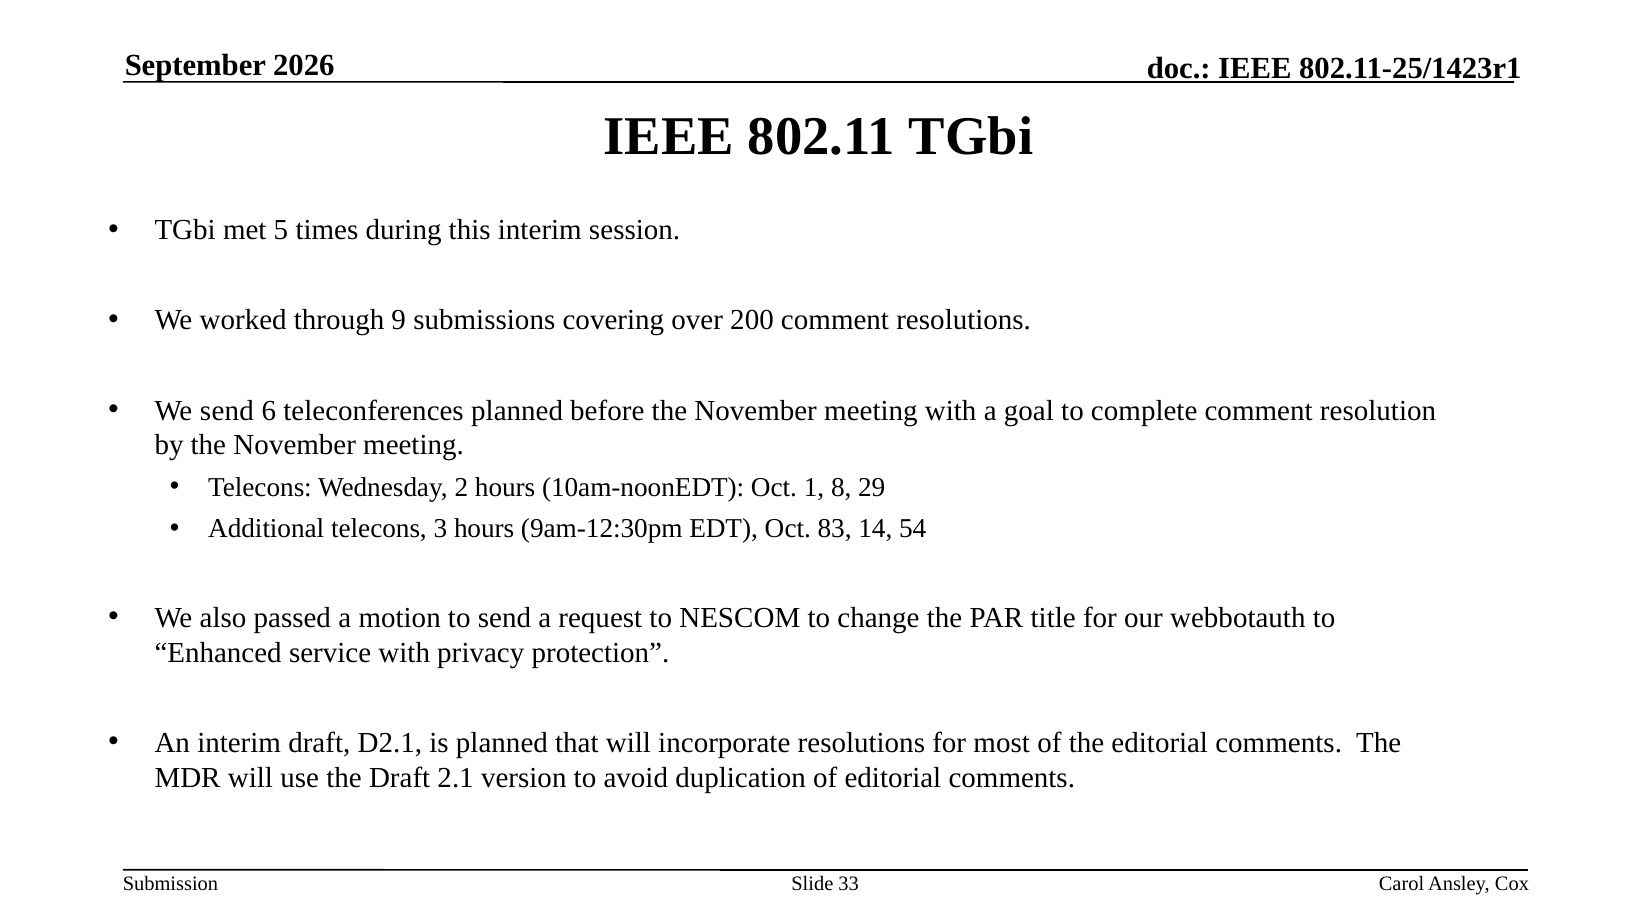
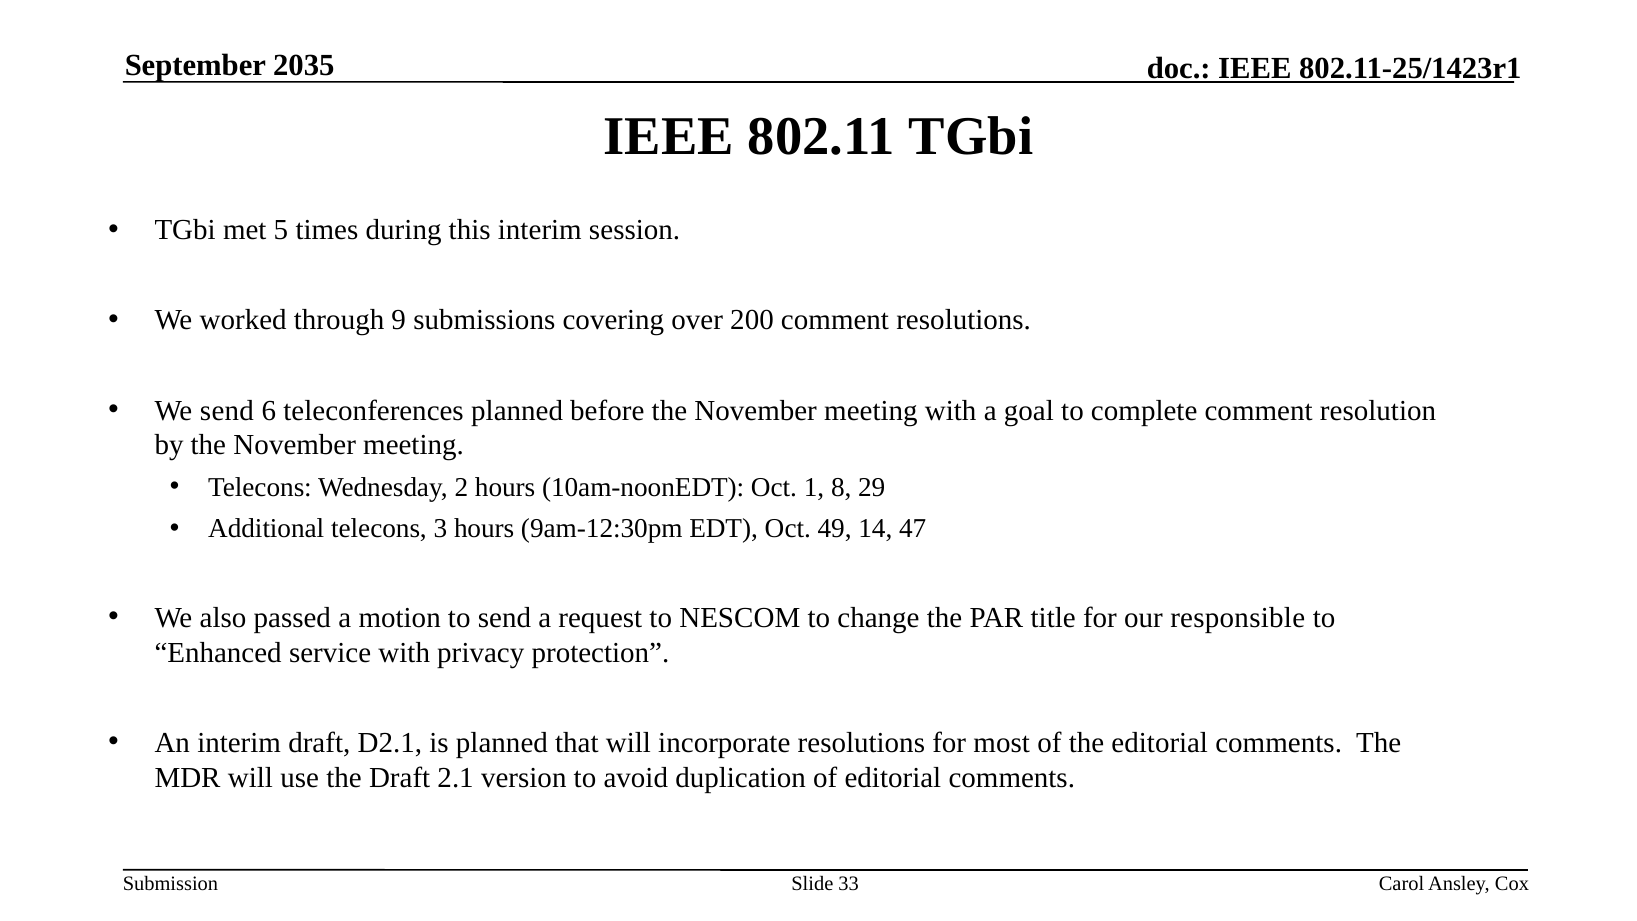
2026: 2026 -> 2035
83: 83 -> 49
54: 54 -> 47
webbotauth: webbotauth -> responsible
